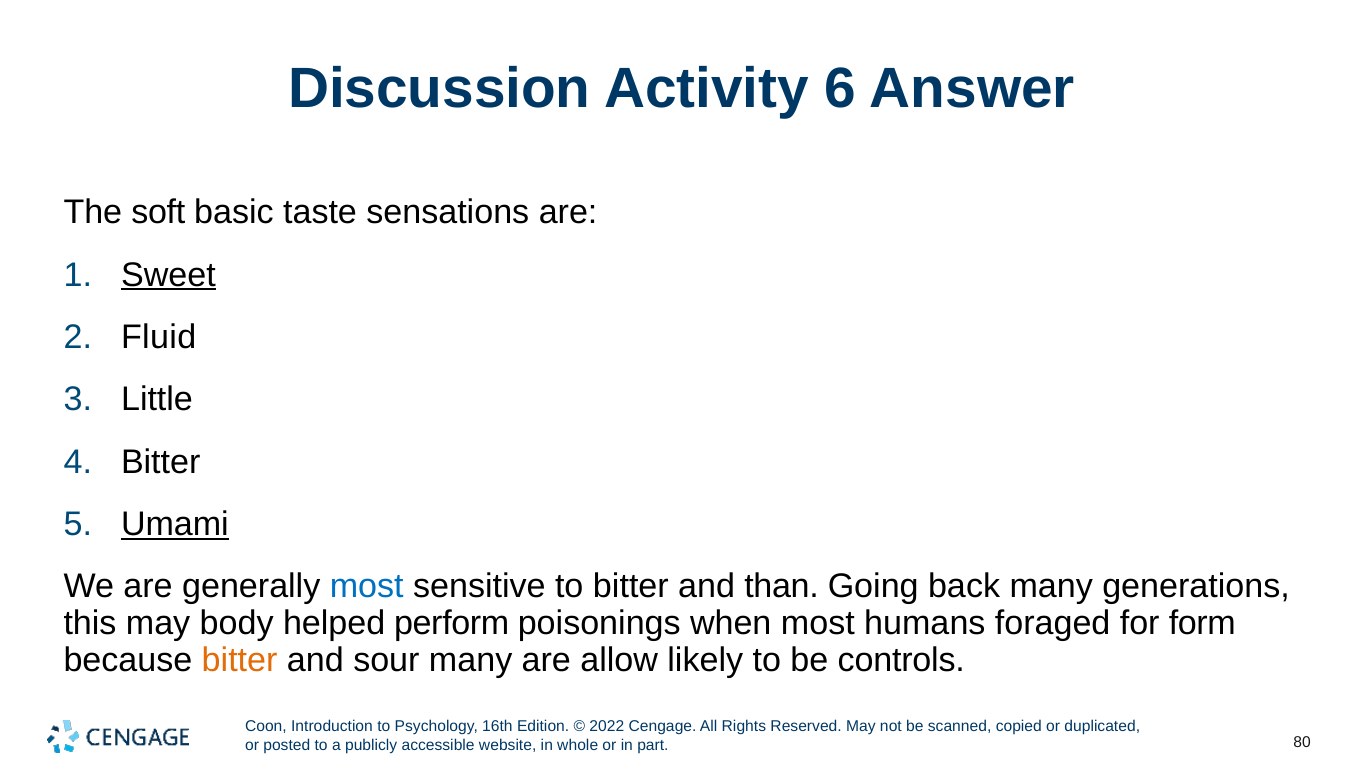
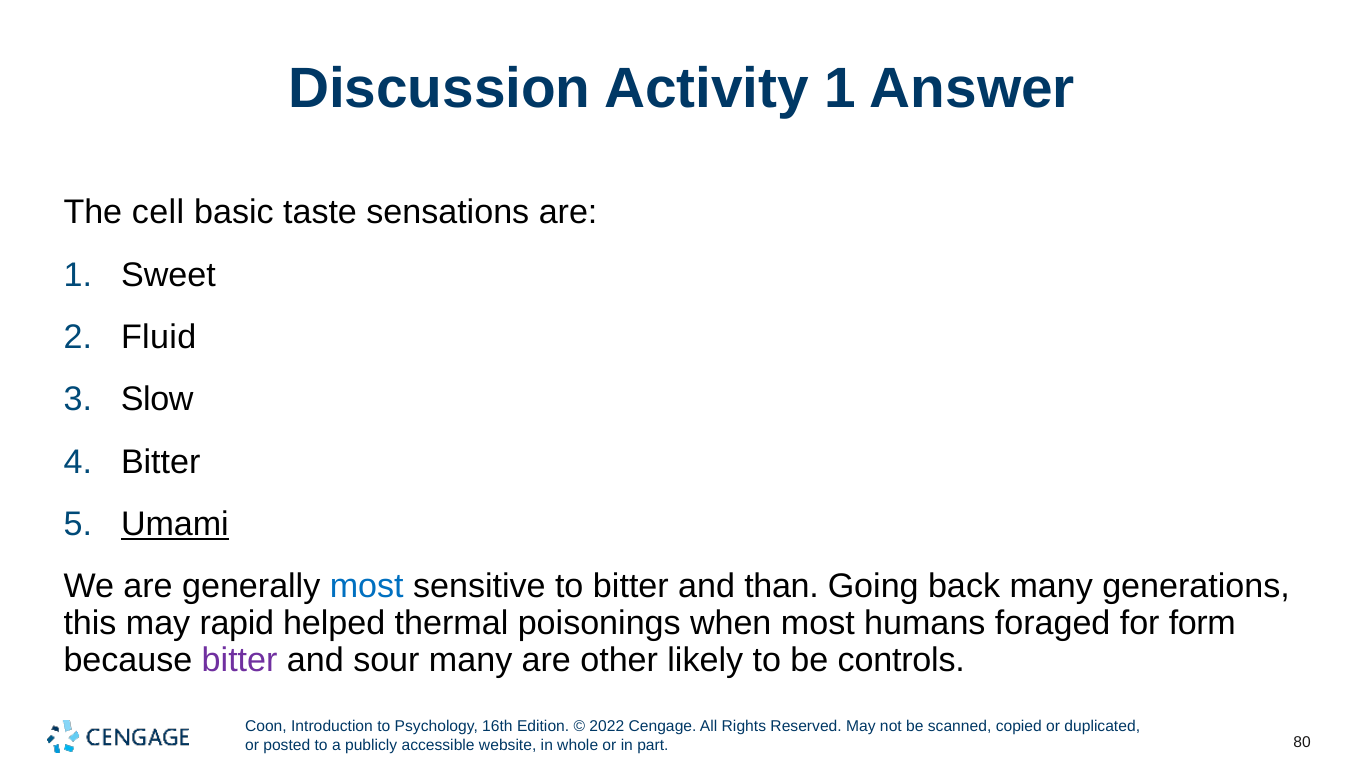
Activity 6: 6 -> 1
soft: soft -> cell
Sweet underline: present -> none
Little: Little -> Slow
body: body -> rapid
perform: perform -> thermal
bitter at (240, 660) colour: orange -> purple
allow: allow -> other
